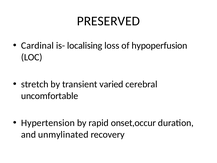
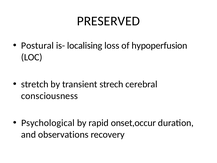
Cardinal: Cardinal -> Postural
varied: varied -> strech
uncomfortable: uncomfortable -> consciousness
Hypertension: Hypertension -> Psychological
unmylinated: unmylinated -> observations
